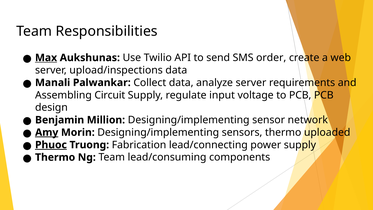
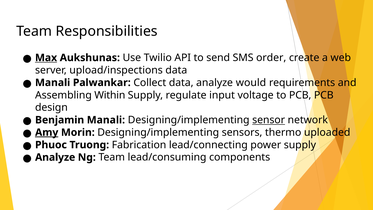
analyze server: server -> would
Circuit: Circuit -> Within
Benjamin Million: Million -> Manali
sensor underline: none -> present
Phuoc underline: present -> none
Thermo at (55, 157): Thermo -> Analyze
